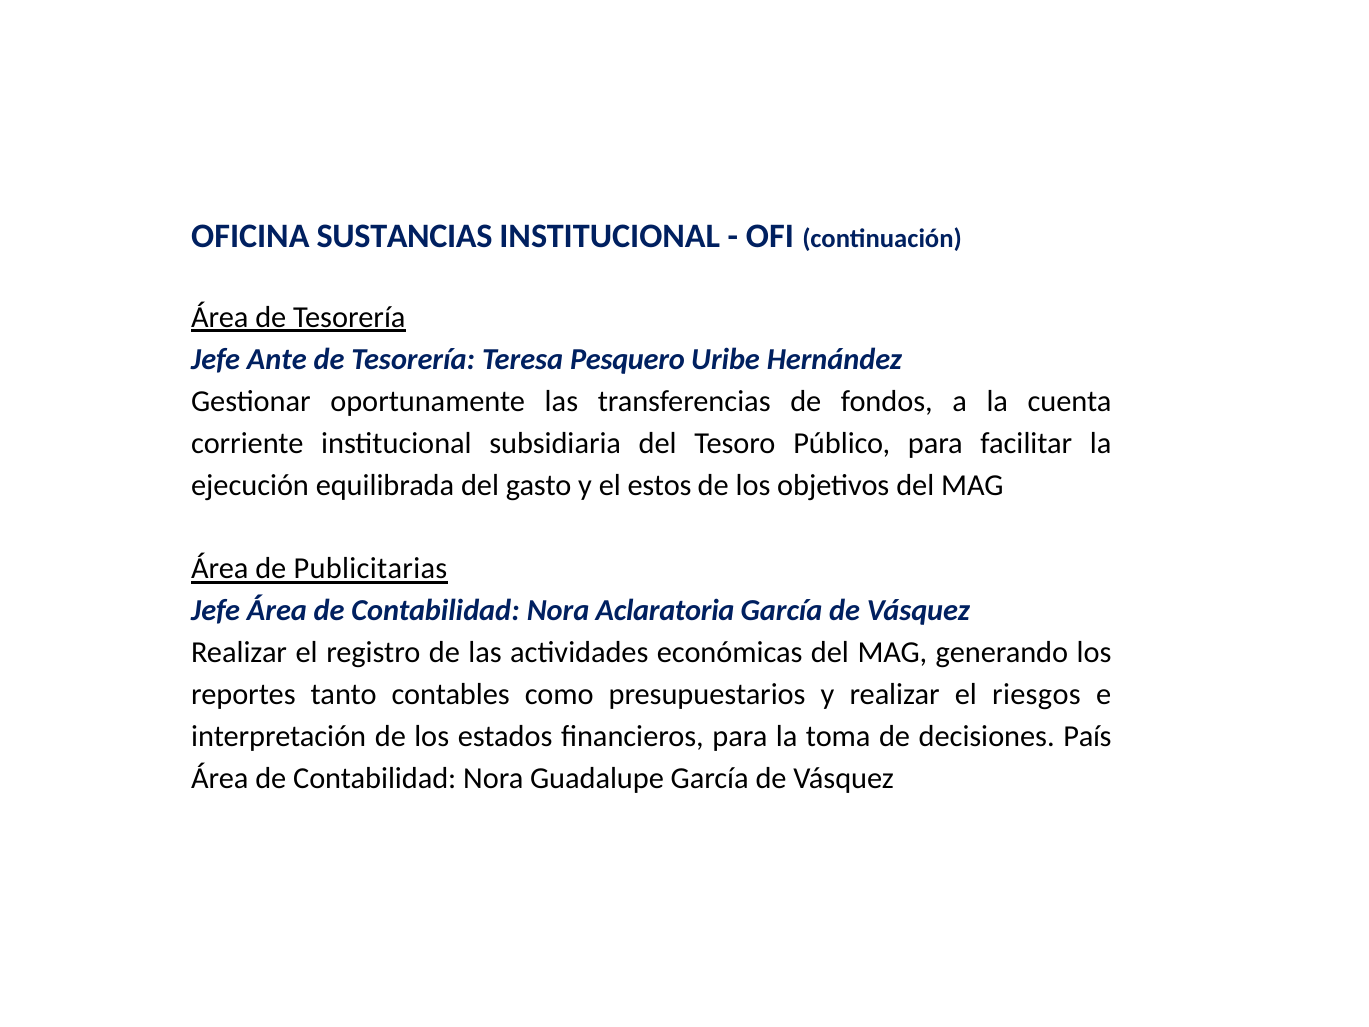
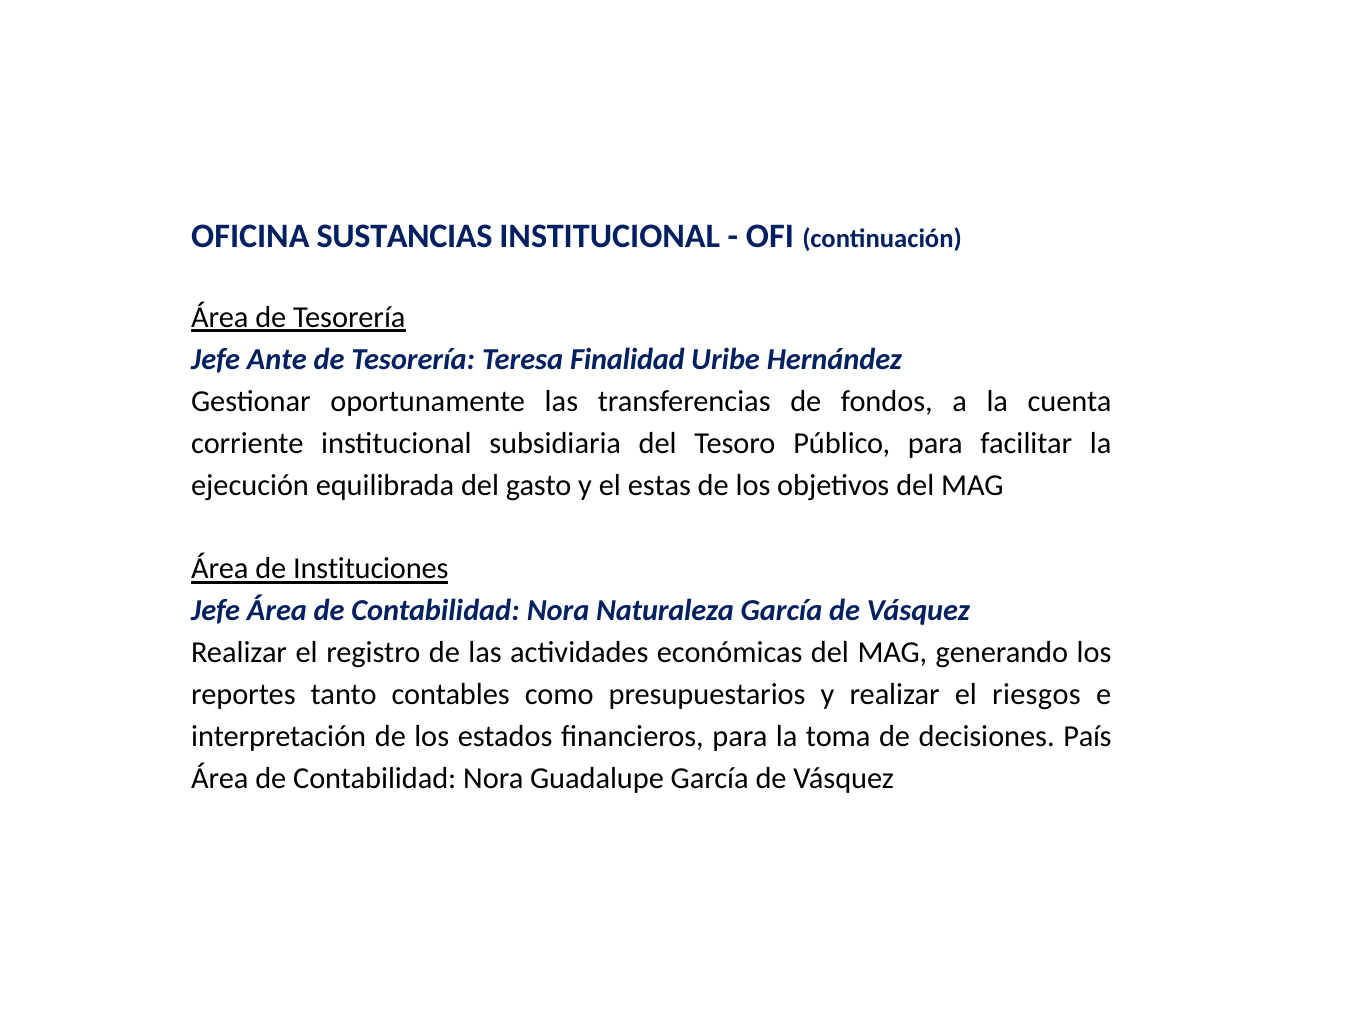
Pesquero: Pesquero -> Finalidad
estos: estos -> estas
Publicitarias: Publicitarias -> Instituciones
Aclaratoria: Aclaratoria -> Naturaleza
